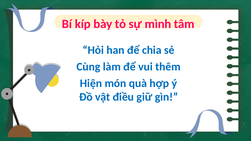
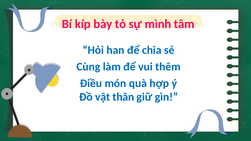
Hiện: Hiện -> Điều
điều: điều -> thân
